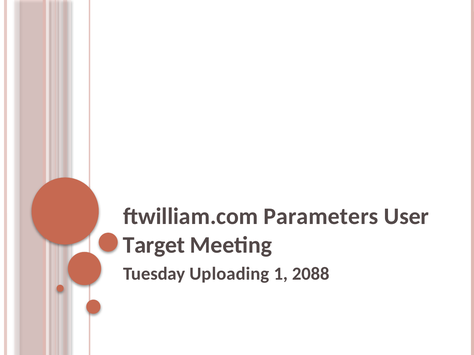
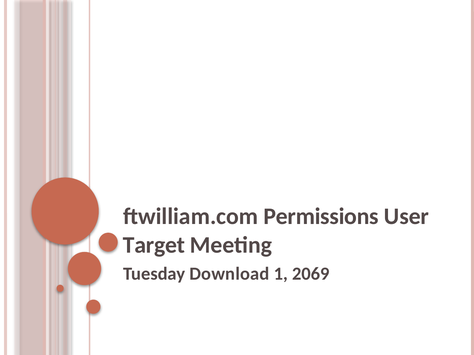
Parameters: Parameters -> Permissions
Uploading: Uploading -> Download
2088: 2088 -> 2069
